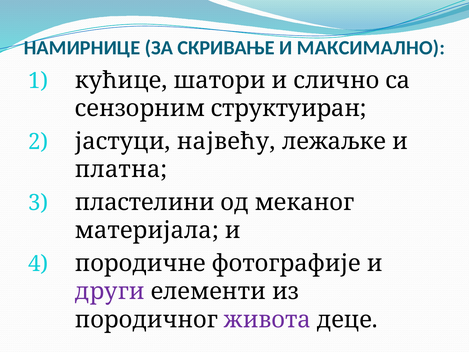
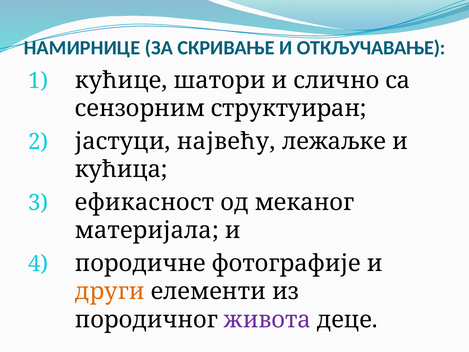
МАКСИМАЛНО: МАКСИМАЛНО -> ОТКЉУЧАВАЊЕ
платна: платна -> кућица
пластелини: пластелини -> ефикасност
други colour: purple -> orange
